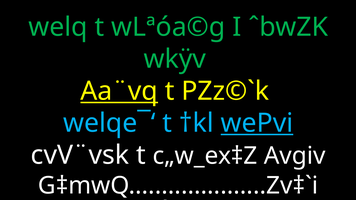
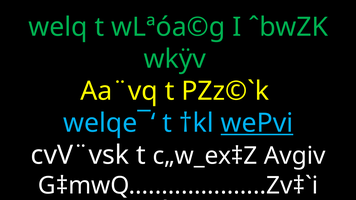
Aa¨vq underline: present -> none
